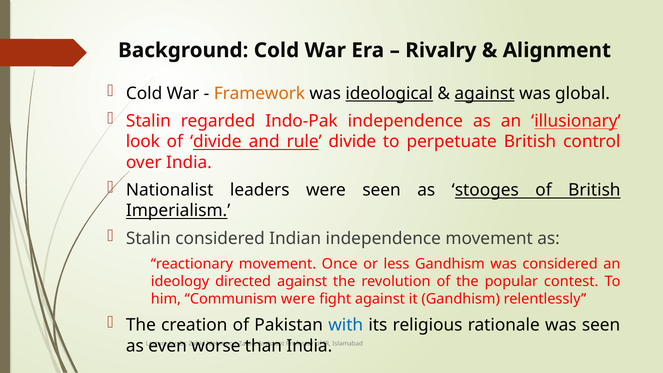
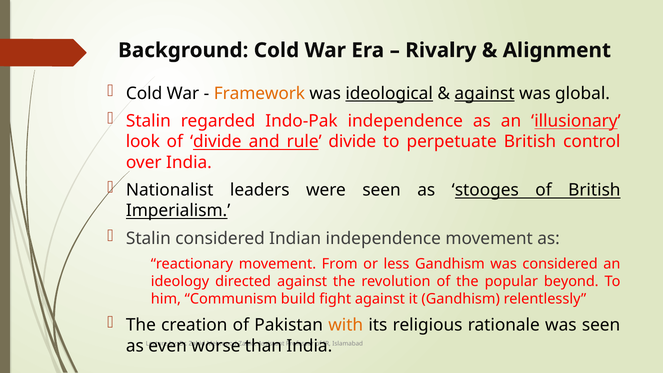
Once: Once -> From
contest: contest -> beyond
Communism were: were -> build
with colour: blue -> orange
